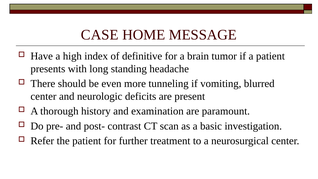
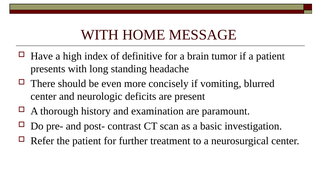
CASE at (100, 35): CASE -> WITH
tunneling: tunneling -> concisely
